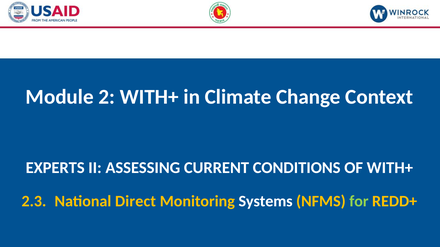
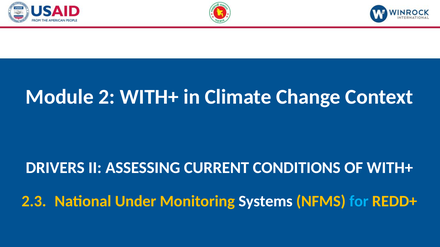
EXPERTS: EXPERTS -> DRIVERS
Direct: Direct -> Under
for colour: light green -> light blue
